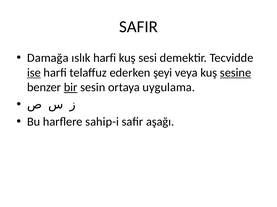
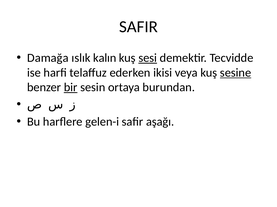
ıslık harfi: harfi -> kalın
sesi underline: none -> present
ise underline: present -> none
şeyi: şeyi -> ikisi
uygulama: uygulama -> burundan
sahip-i: sahip-i -> gelen-i
